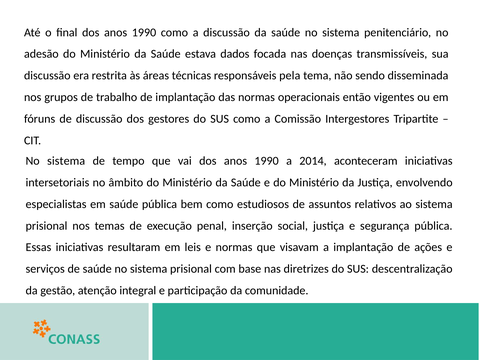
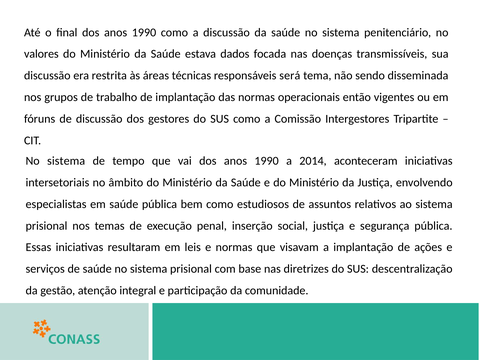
adesão: adesão -> valores
pela: pela -> será
